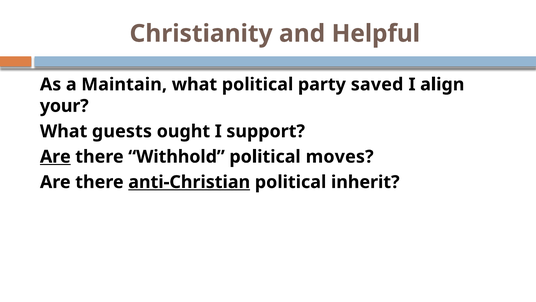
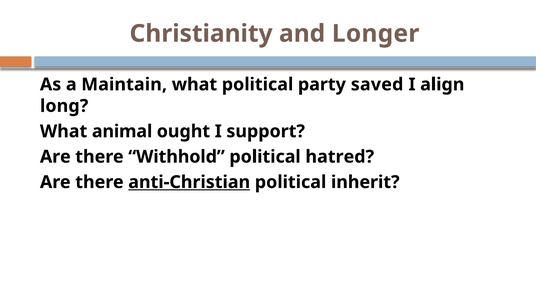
Helpful: Helpful -> Longer
your: your -> long
guests: guests -> animal
Are at (55, 156) underline: present -> none
moves: moves -> hatred
